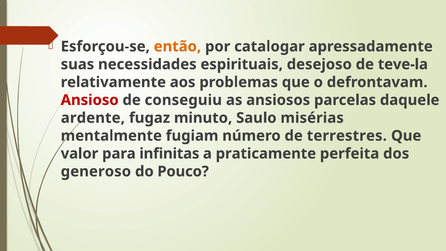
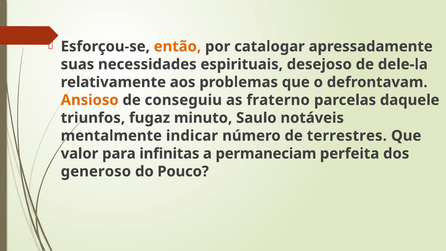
teve-la: teve-la -> dele-la
Ansioso colour: red -> orange
ansiosos: ansiosos -> fraterno
ardente: ardente -> triunfos
misérias: misérias -> notáveis
fugiam: fugiam -> indicar
praticamente: praticamente -> permaneciam
